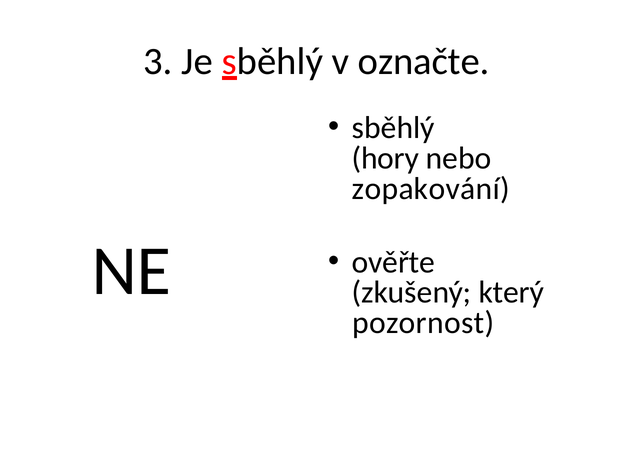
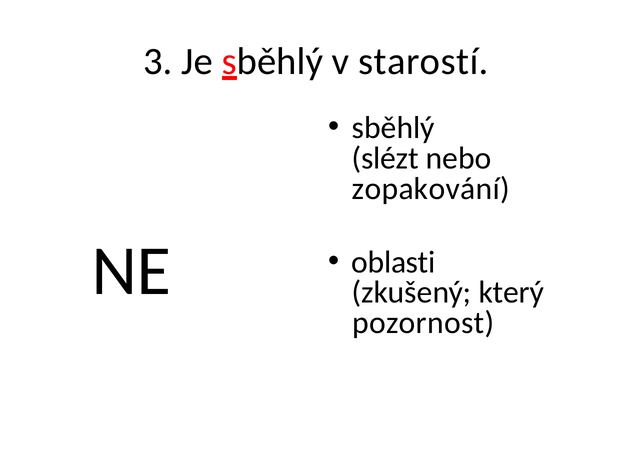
označte: označte -> starostí
hory: hory -> slézt
ověřte: ověřte -> oblasti
